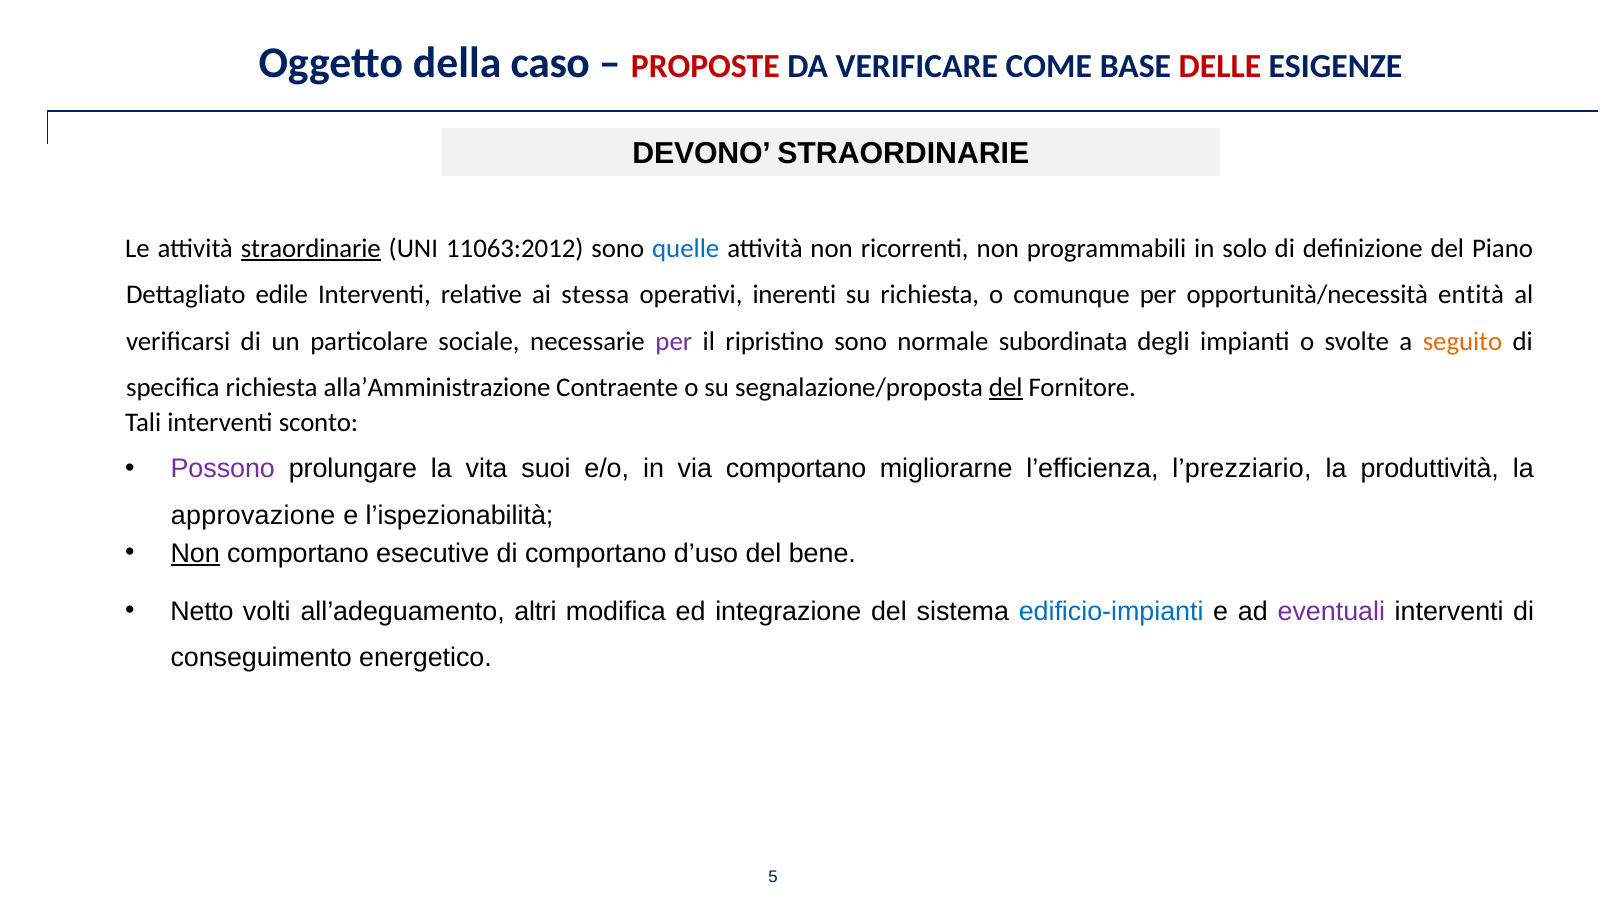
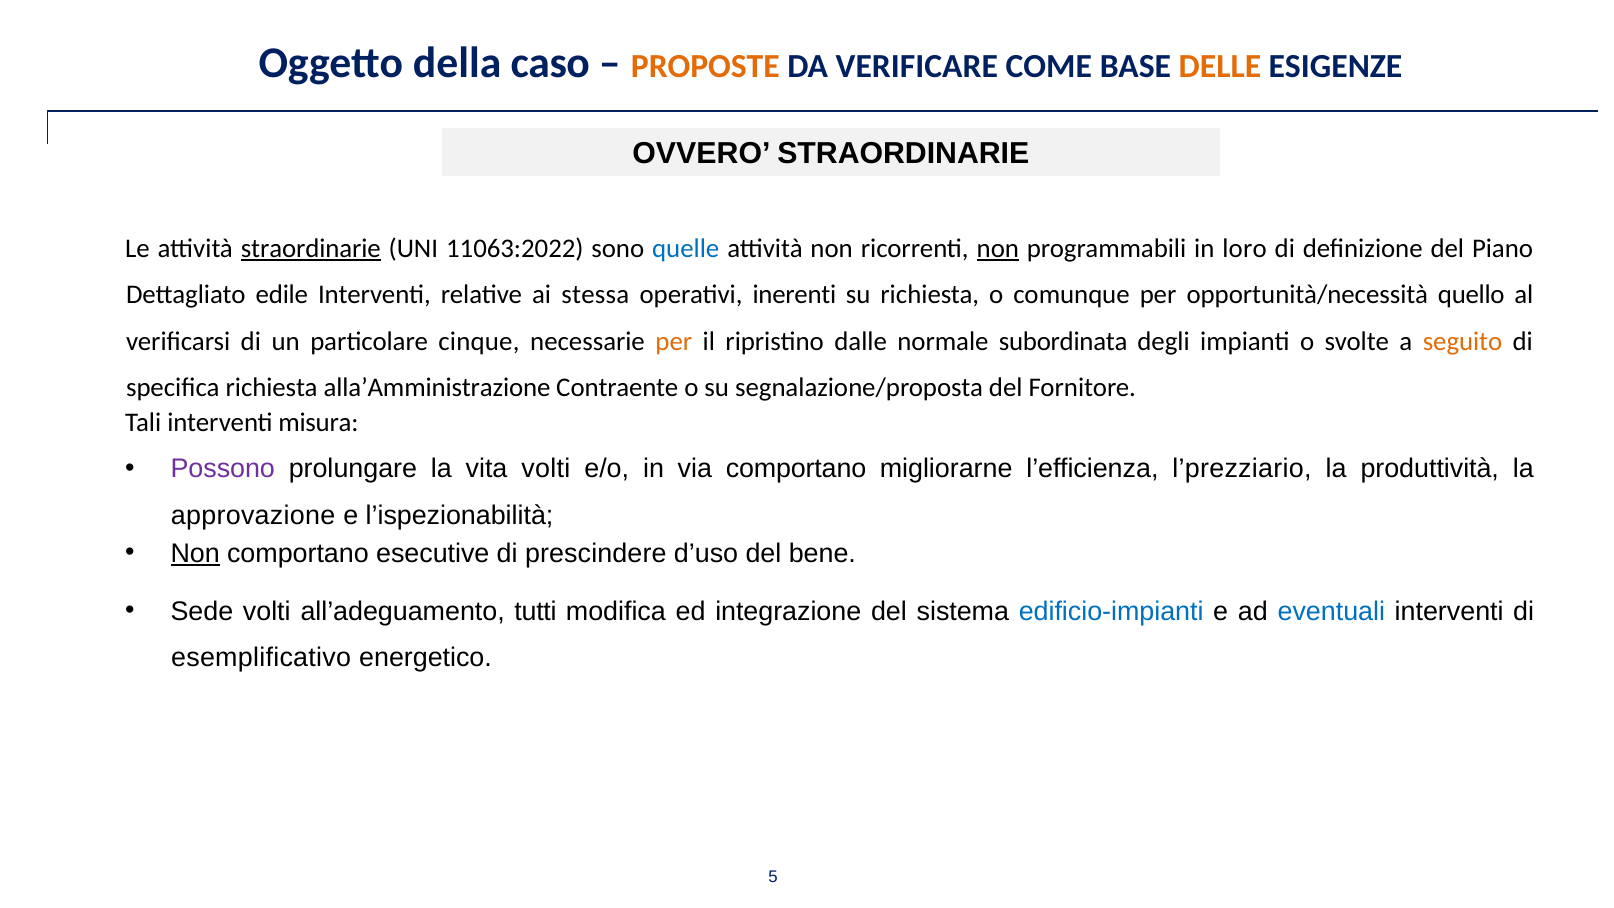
PROPOSTE colour: red -> orange
DELLE colour: red -> orange
DEVONO: DEVONO -> OVVERO
11063:2012: 11063:2012 -> 11063:2022
non at (998, 248) underline: none -> present
solo: solo -> loro
entità: entità -> quello
sociale: sociale -> cinque
per at (674, 341) colour: purple -> orange
ripristino sono: sono -> dalle
del at (1006, 388) underline: present -> none
sconto: sconto -> misura
vita suoi: suoi -> volti
di comportano: comportano -> prescindere
Netto: Netto -> Sede
altri: altri -> tutti
eventuali colour: purple -> blue
conseguimento: conseguimento -> esemplificativo
